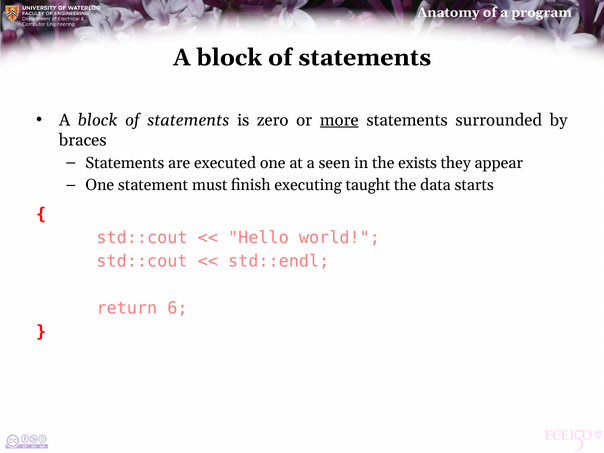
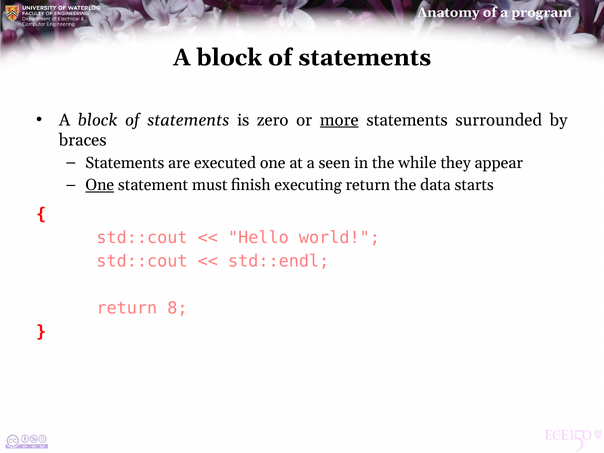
exists: exists -> while
One at (100, 185) underline: none -> present
executing taught: taught -> return
return 6: 6 -> 8
